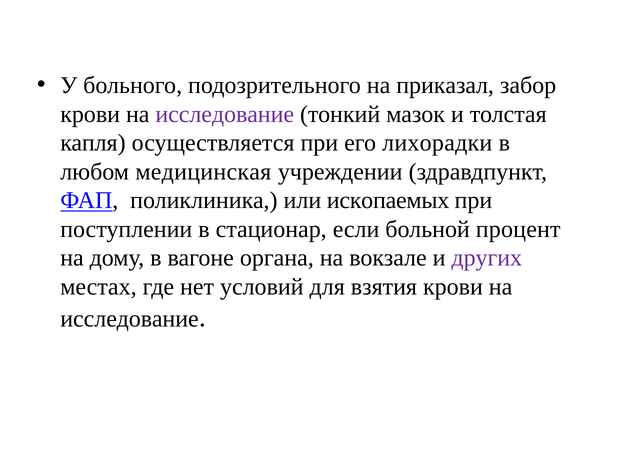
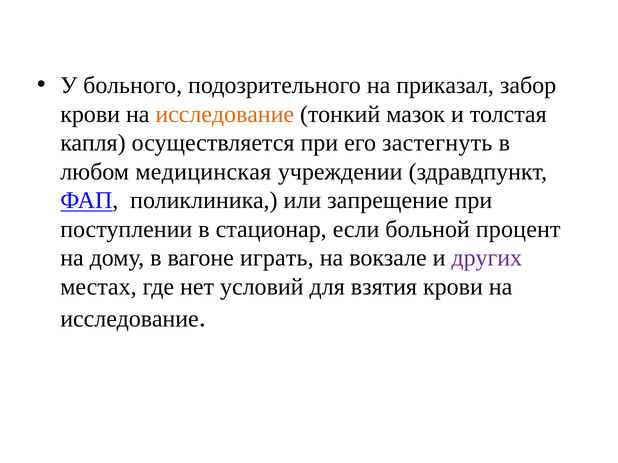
исследование at (225, 114) colour: purple -> orange
лихорадки: лихорадки -> застегнуть
ископаемых: ископаемых -> запрещение
органа: органа -> играть
